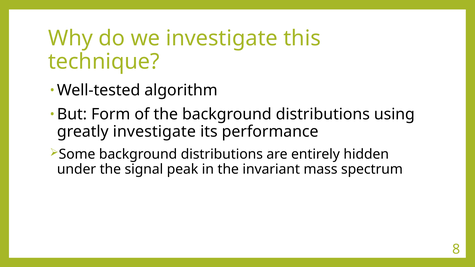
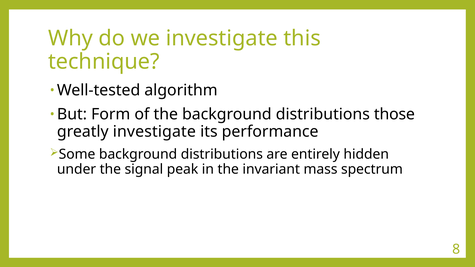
using: using -> those
